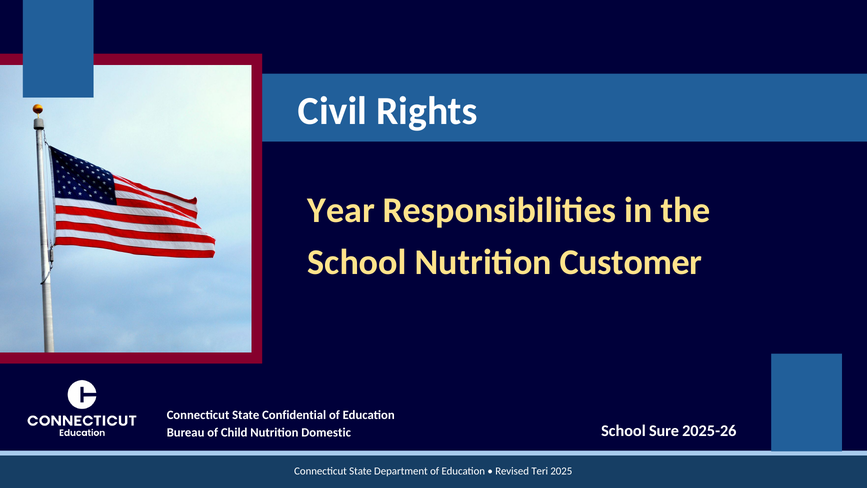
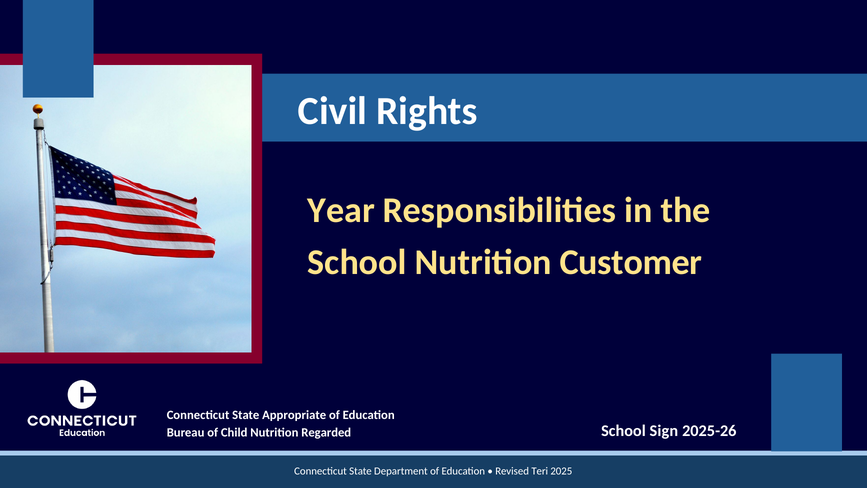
Confidential: Confidential -> Appropriate
Sure: Sure -> Sign
Domestic: Domestic -> Regarded
